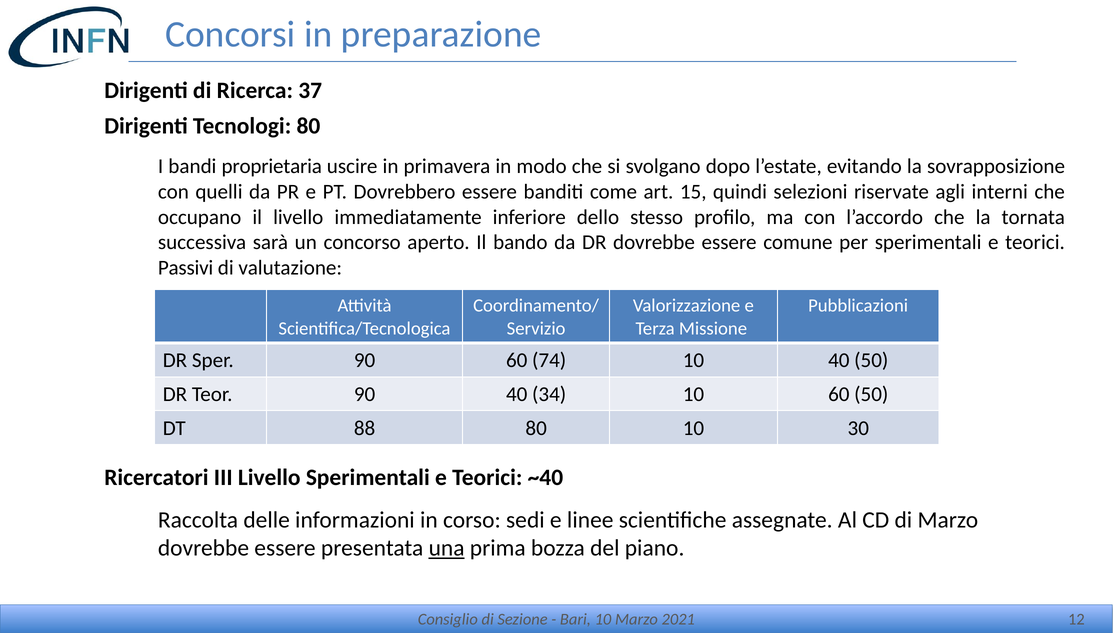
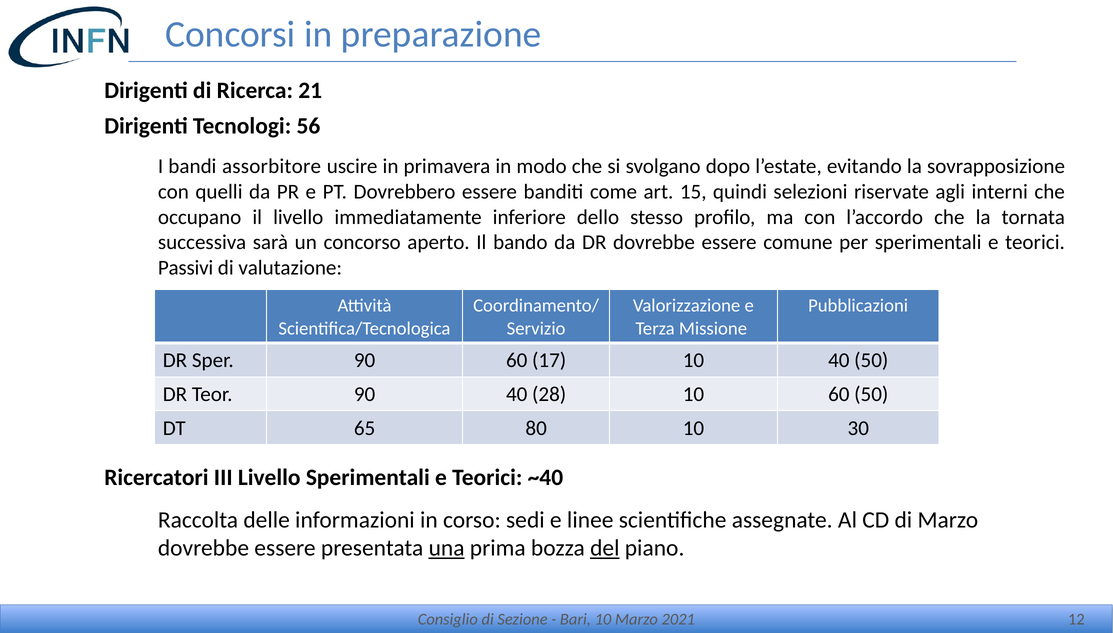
37: 37 -> 21
Tecnologi 80: 80 -> 56
proprietaria: proprietaria -> assorbitore
74: 74 -> 17
34: 34 -> 28
88: 88 -> 65
del underline: none -> present
